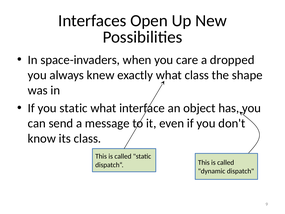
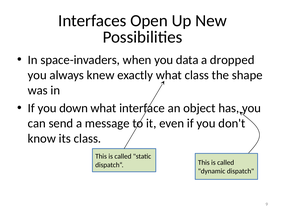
care: care -> data
you static: static -> down
